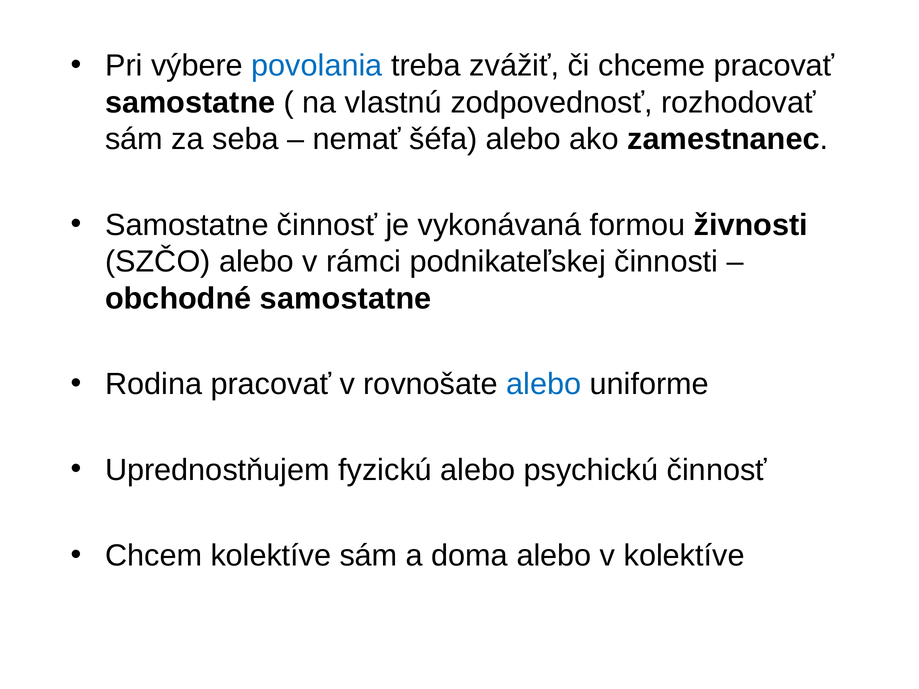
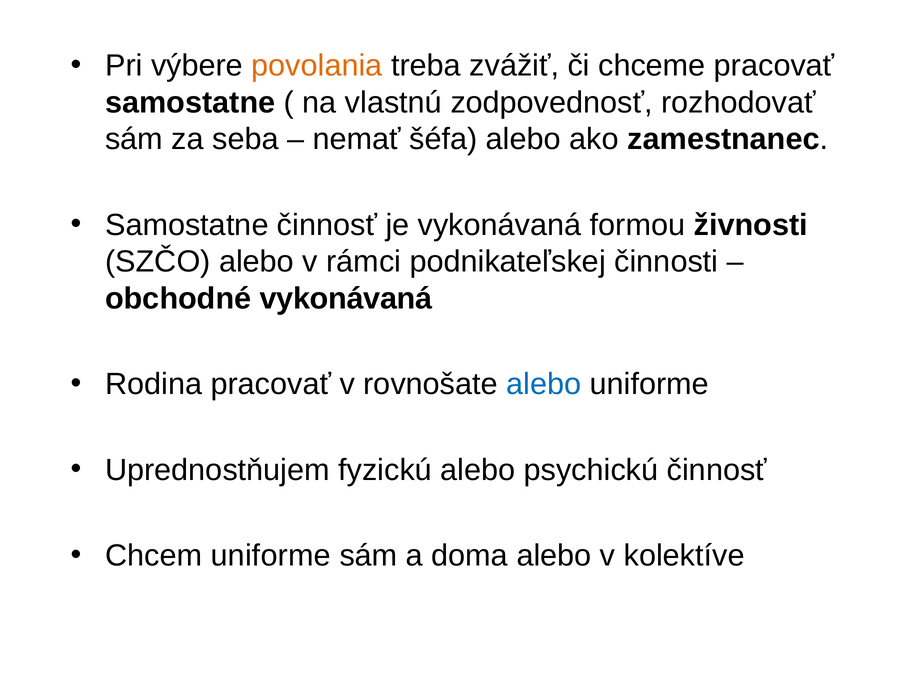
povolania colour: blue -> orange
obchodné samostatne: samostatne -> vykonávaná
Chcem kolektíve: kolektíve -> uniforme
